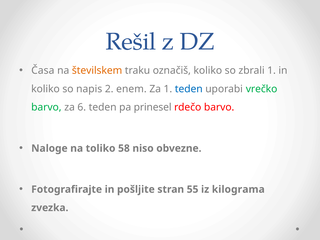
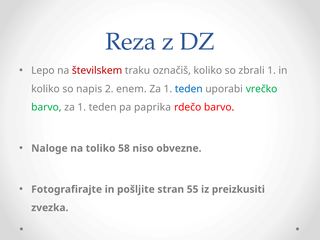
Rešil: Rešil -> Reza
Časa: Časa -> Lepo
številskem colour: orange -> red
barvo za 6: 6 -> 1
prinesel: prinesel -> paprika
kilograma: kilograma -> preizkusiti
